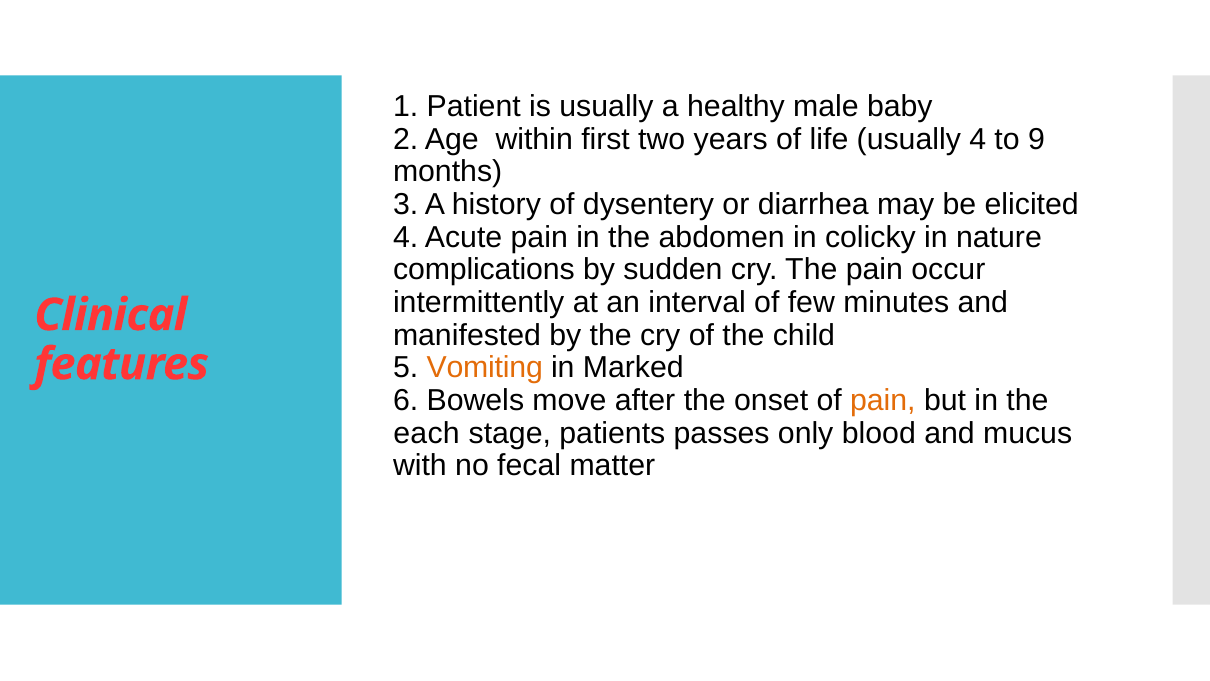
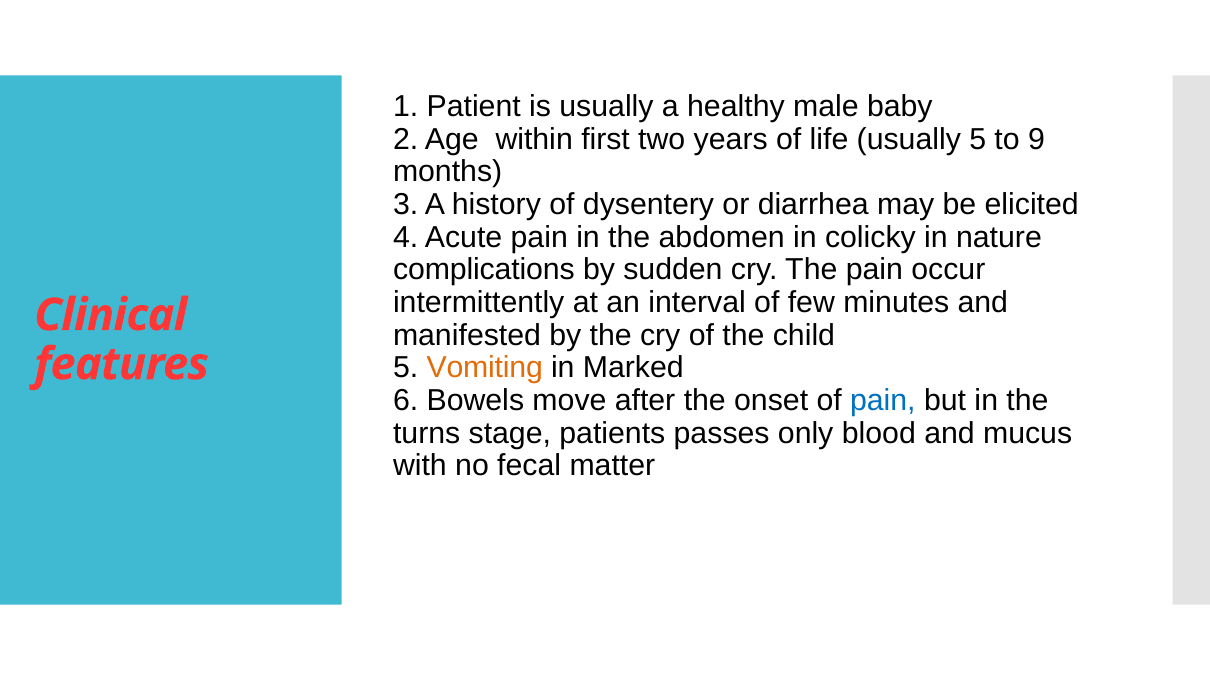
usually 4: 4 -> 5
pain at (883, 400) colour: orange -> blue
each: each -> turns
